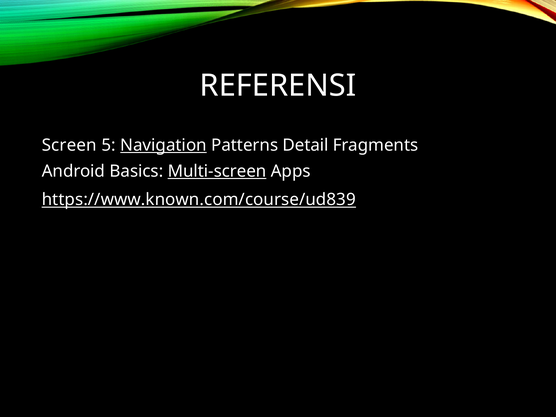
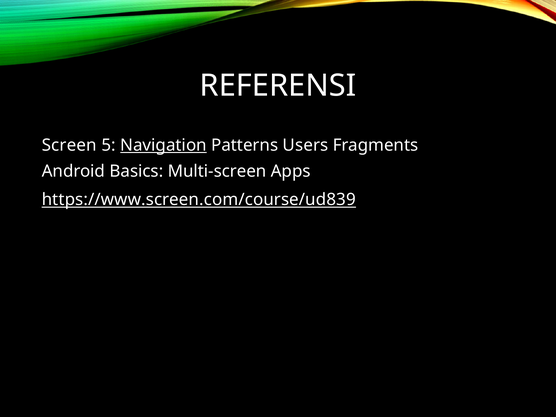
Detail: Detail -> Users
Multi-screen underline: present -> none
https://www.known.com/course/ud839: https://www.known.com/course/ud839 -> https://www.screen.com/course/ud839
